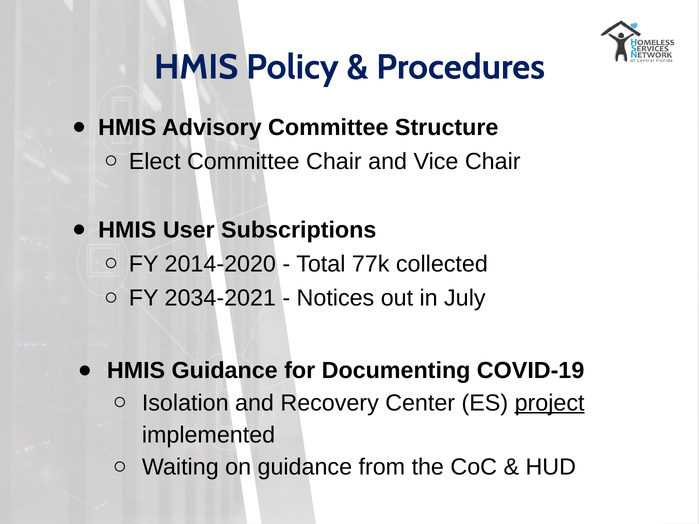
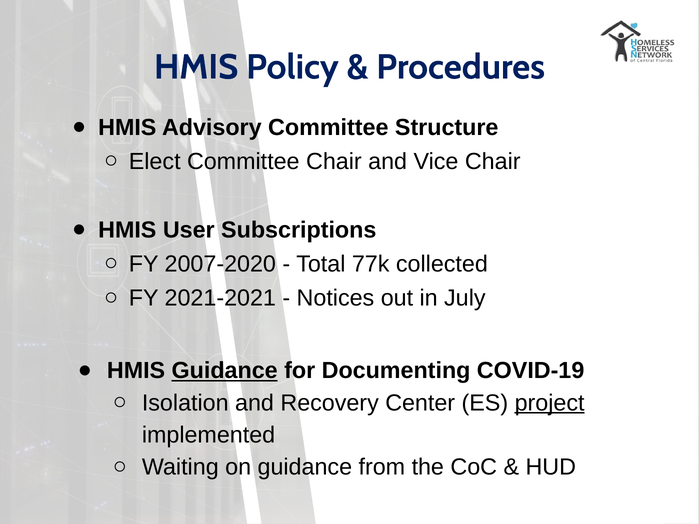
2014-2020: 2014-2020 -> 2007-2020
2034-2021: 2034-2021 -> 2021-2021
Guidance at (225, 371) underline: none -> present
